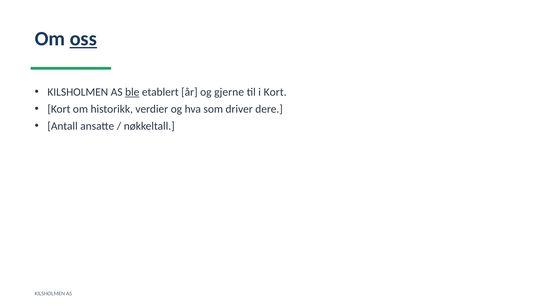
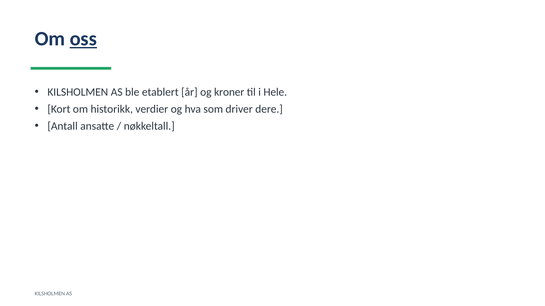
ble underline: present -> none
gjerne: gjerne -> kroner
i Kort: Kort -> Hele
